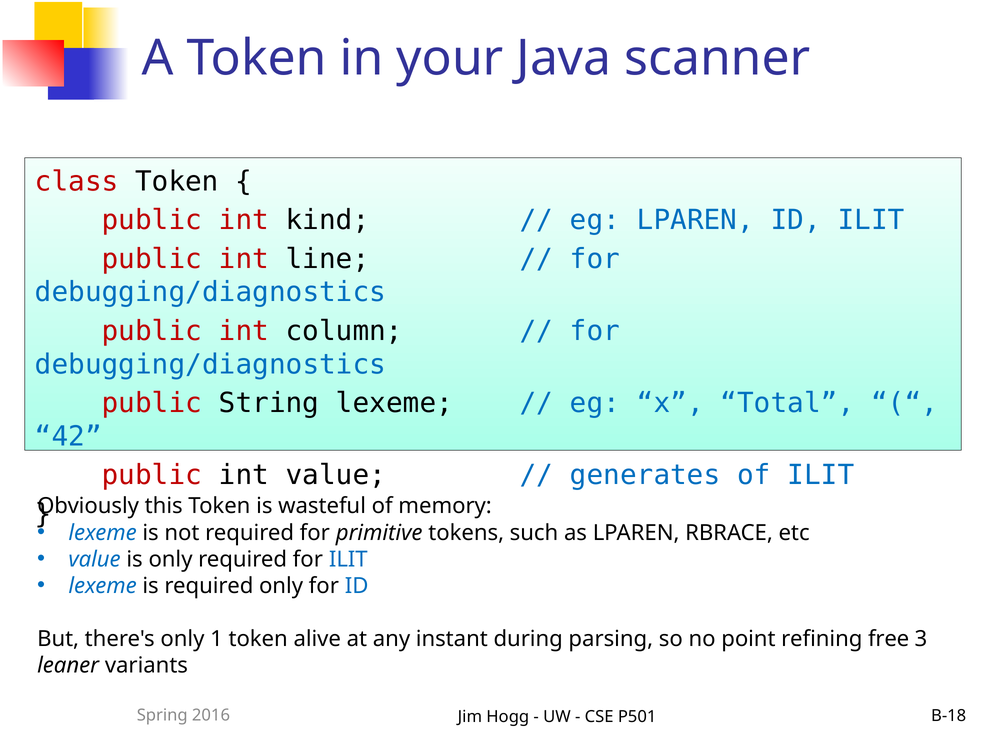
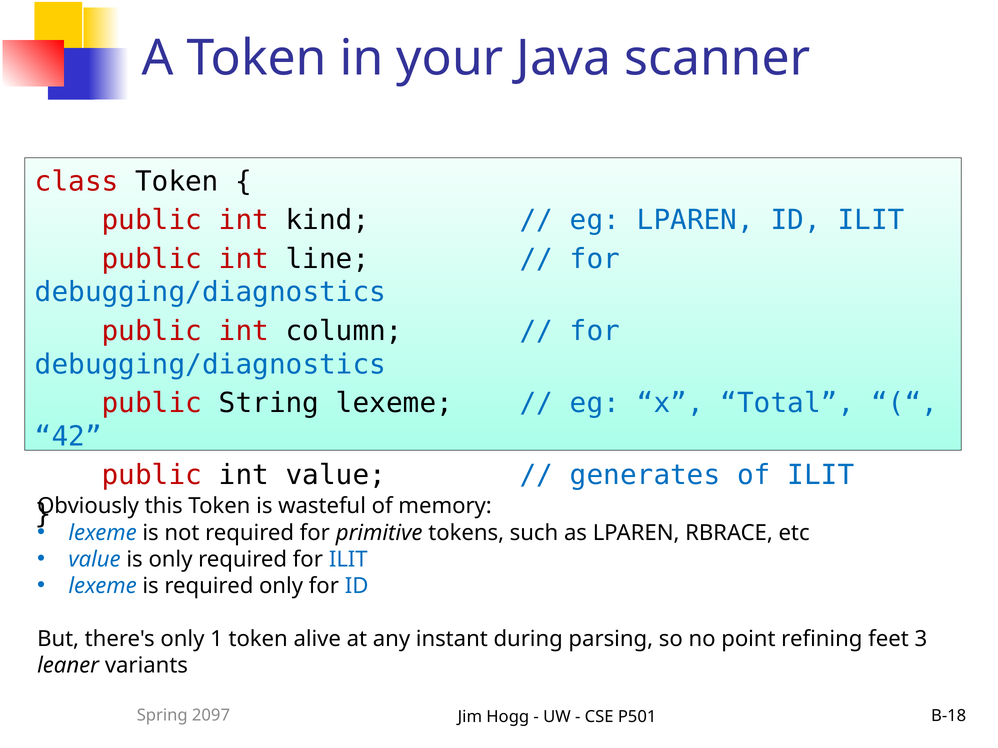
free: free -> feet
2016: 2016 -> 2097
